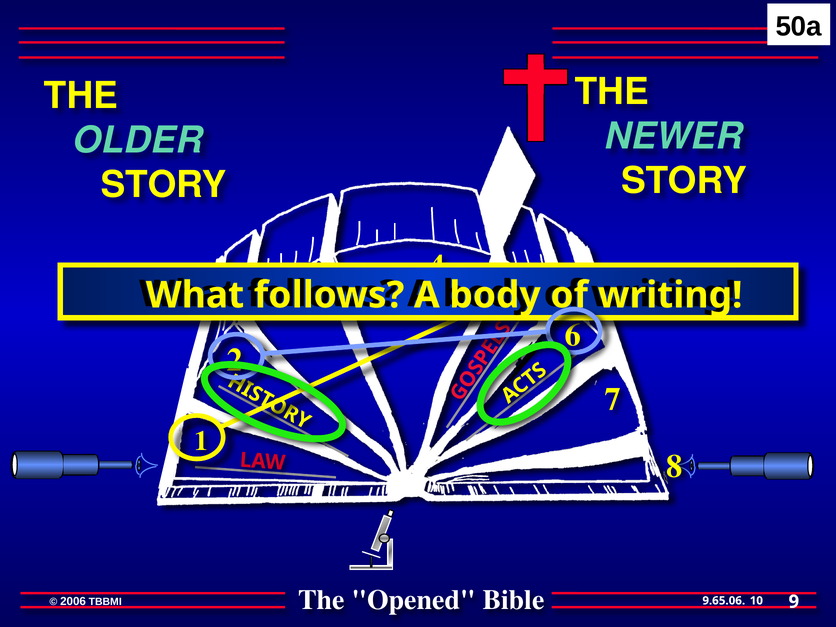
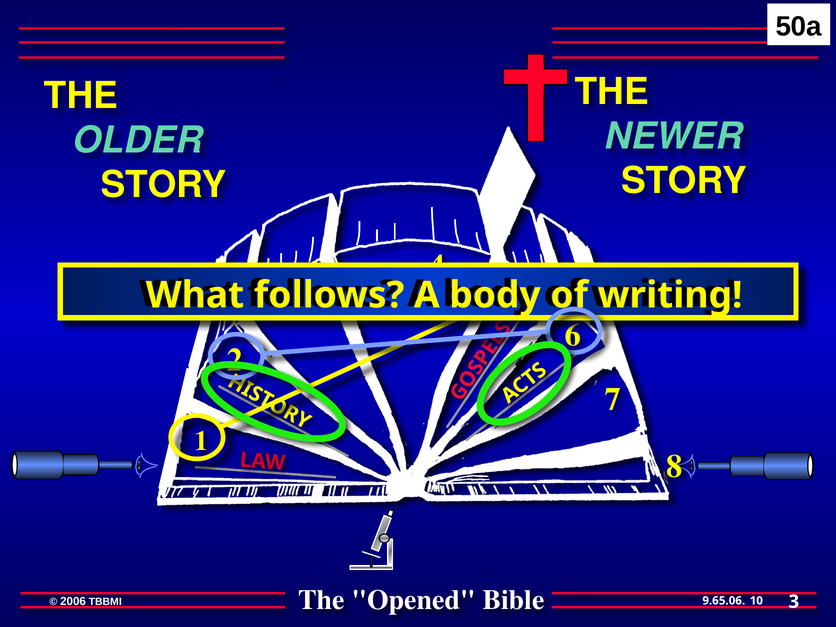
10 9: 9 -> 3
